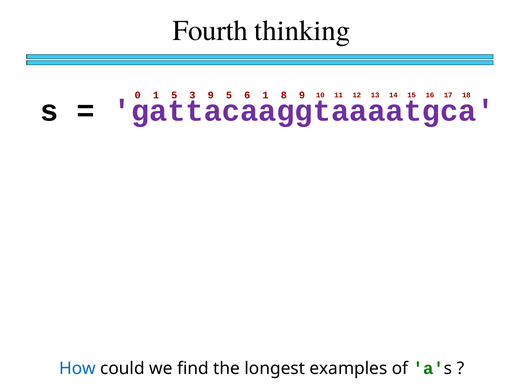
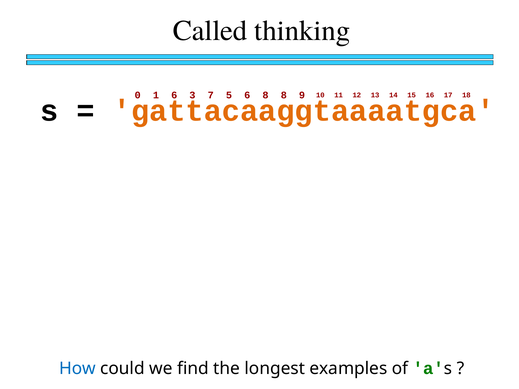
Fourth: Fourth -> Called
1 5: 5 -> 6
3 9: 9 -> 7
6 1: 1 -> 8
gattacaaggtaaaatgca colour: purple -> orange
